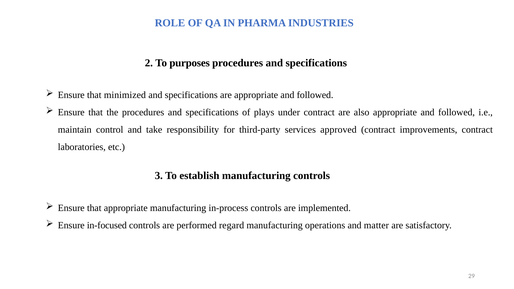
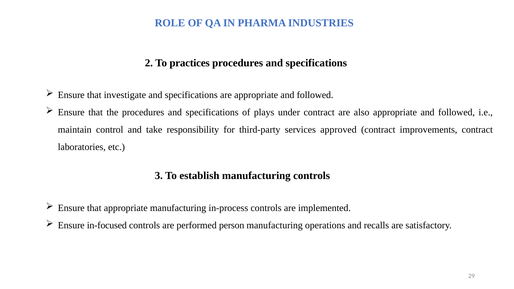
purposes: purposes -> practices
minimized: minimized -> investigate
regard: regard -> person
matter: matter -> recalls
